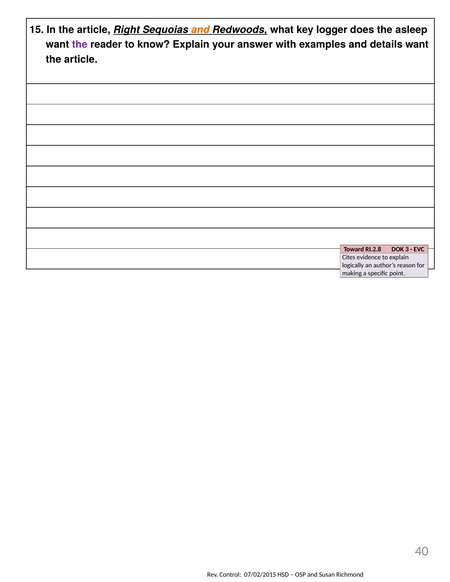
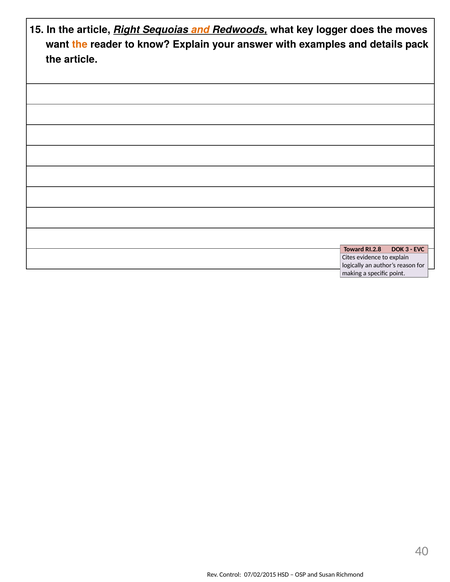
asleep: asleep -> moves
the at (80, 44) colour: purple -> orange
details want: want -> pack
